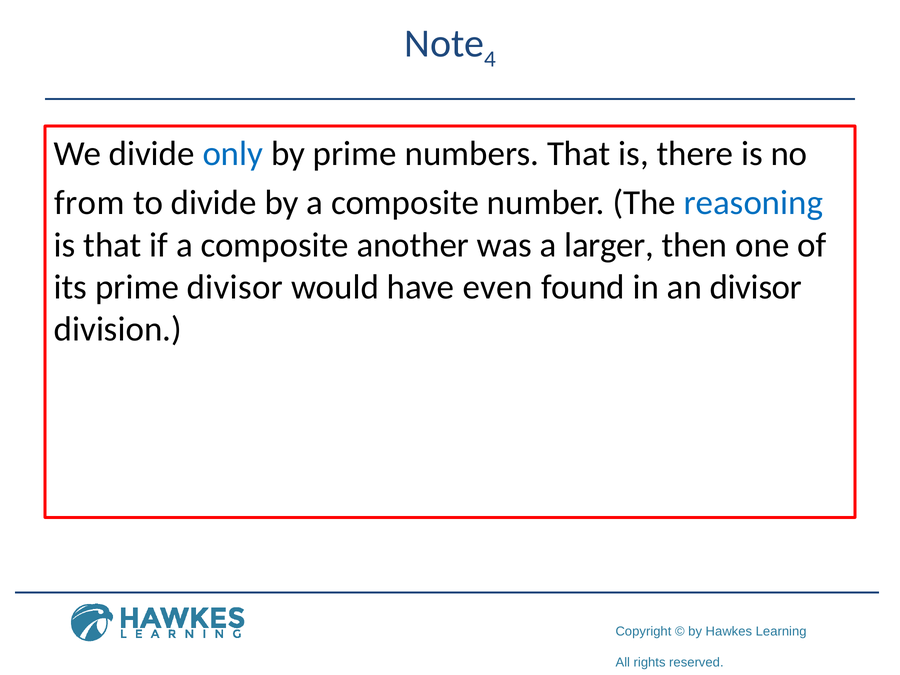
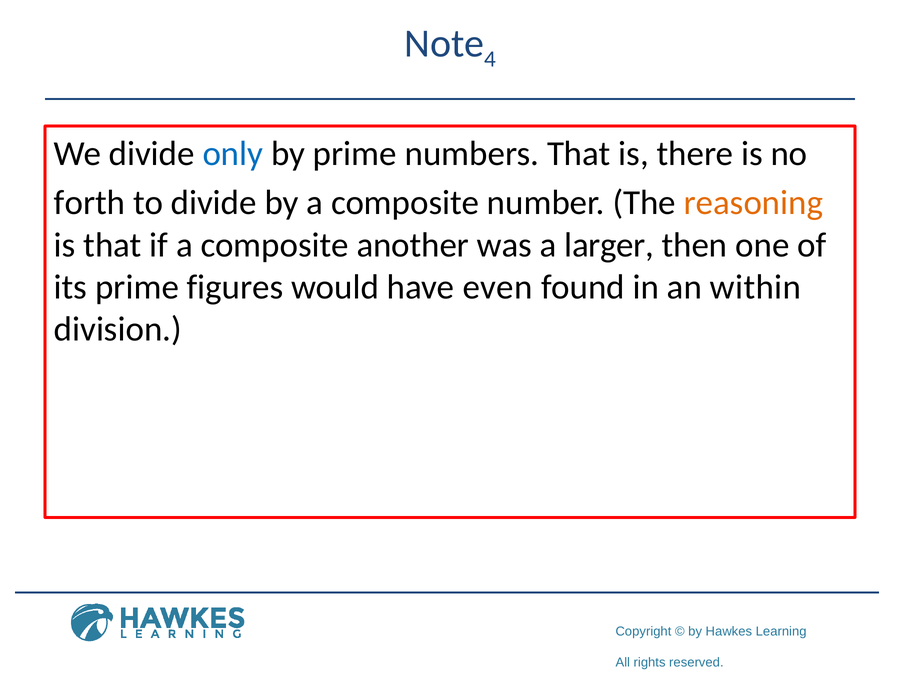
from: from -> forth
reasoning colour: blue -> orange
prime divisor: divisor -> figures
an divisor: divisor -> within
